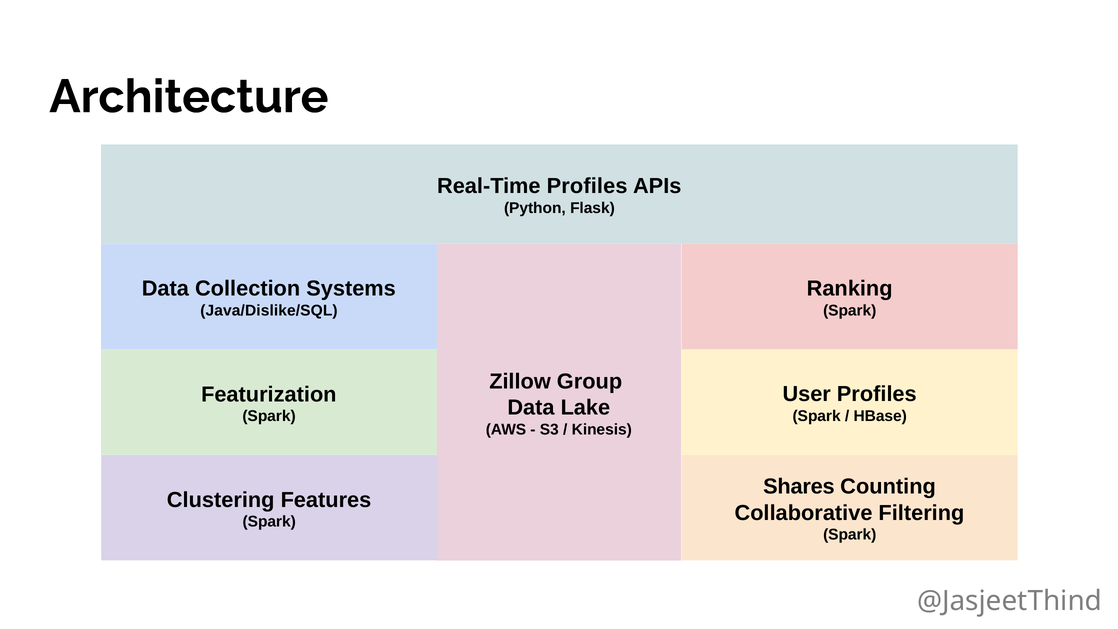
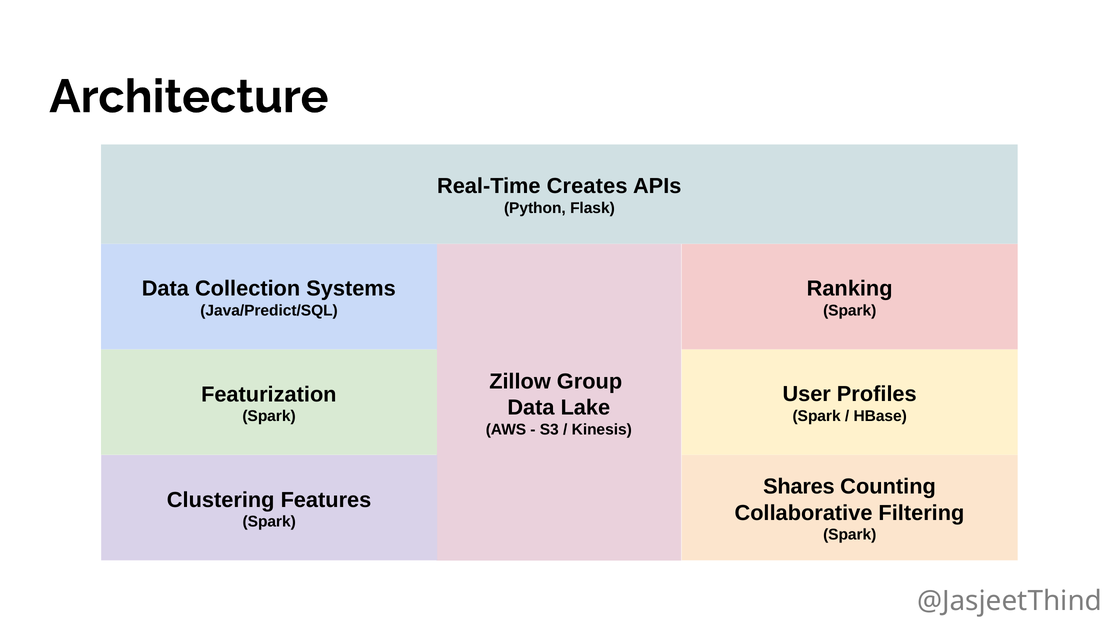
Real-Time Profiles: Profiles -> Creates
Java/Dislike/SQL: Java/Dislike/SQL -> Java/Predict/SQL
